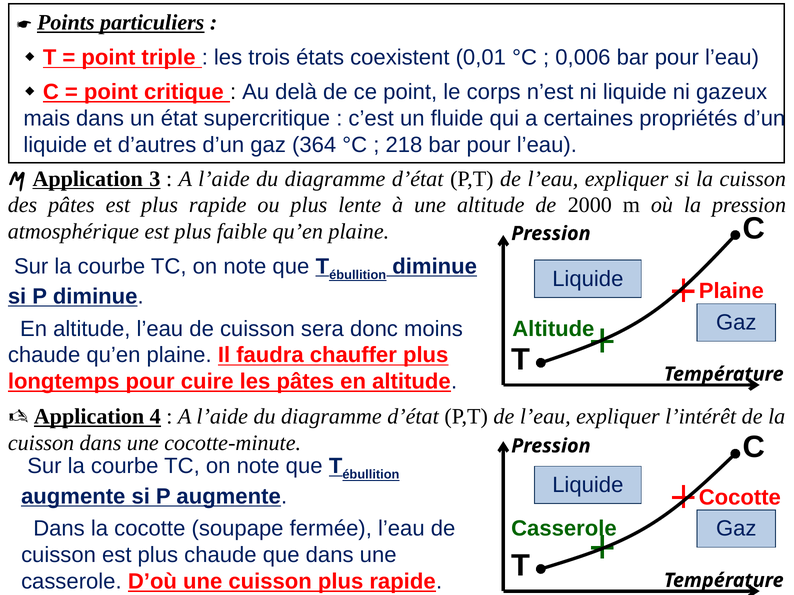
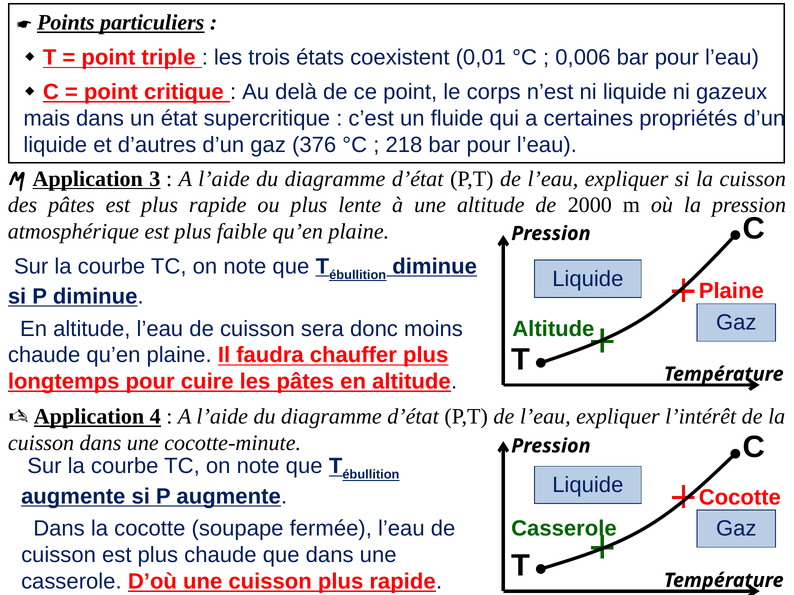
364: 364 -> 376
